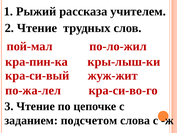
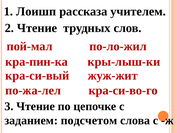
Рыжий: Рыжий -> Лоишп
